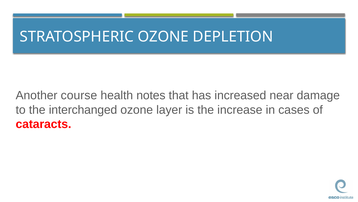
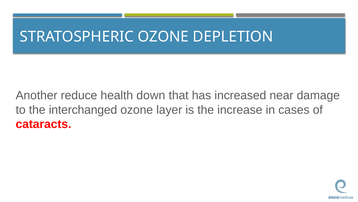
course: course -> reduce
notes: notes -> down
